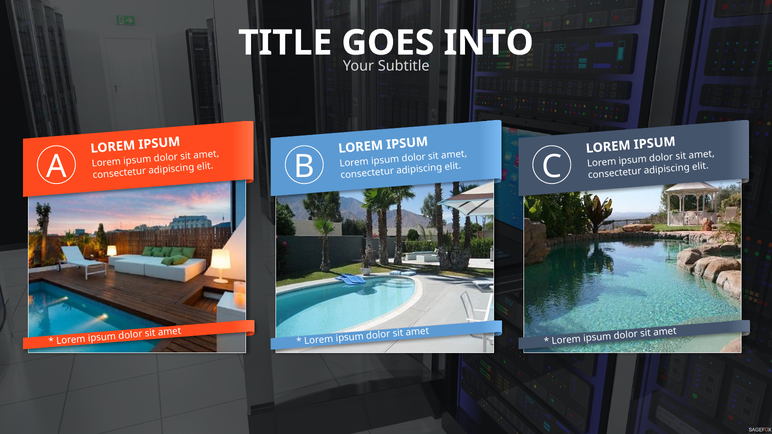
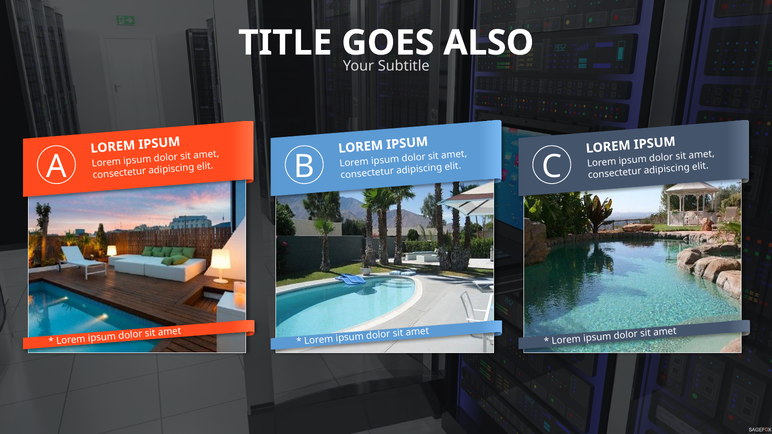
INTO: INTO -> ALSO
